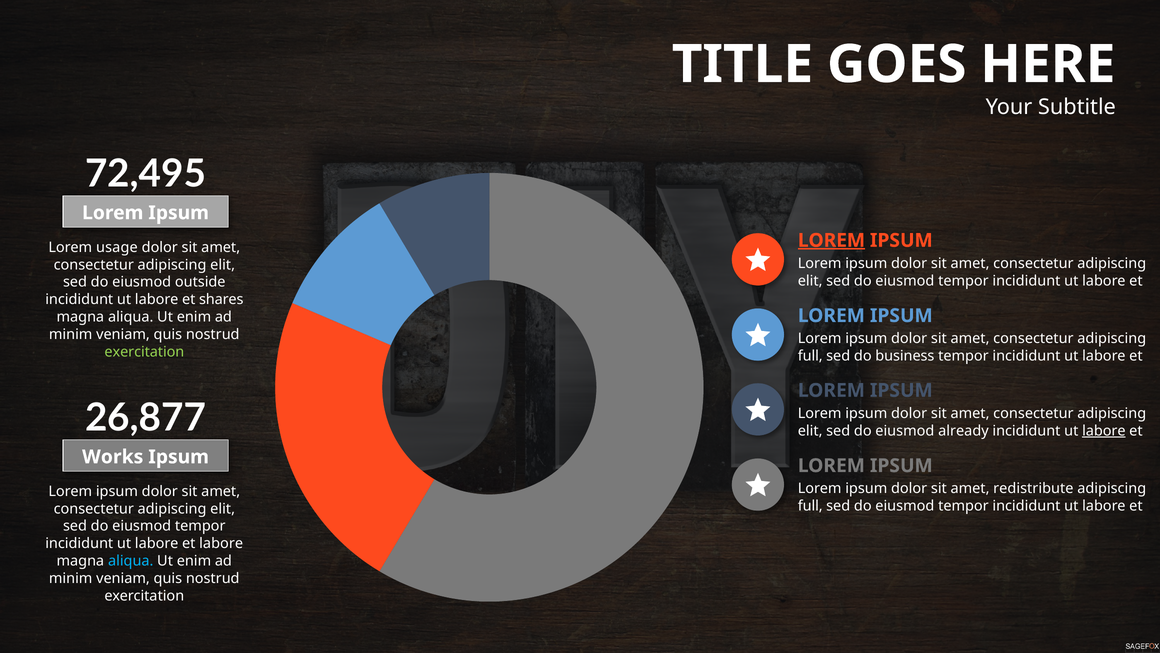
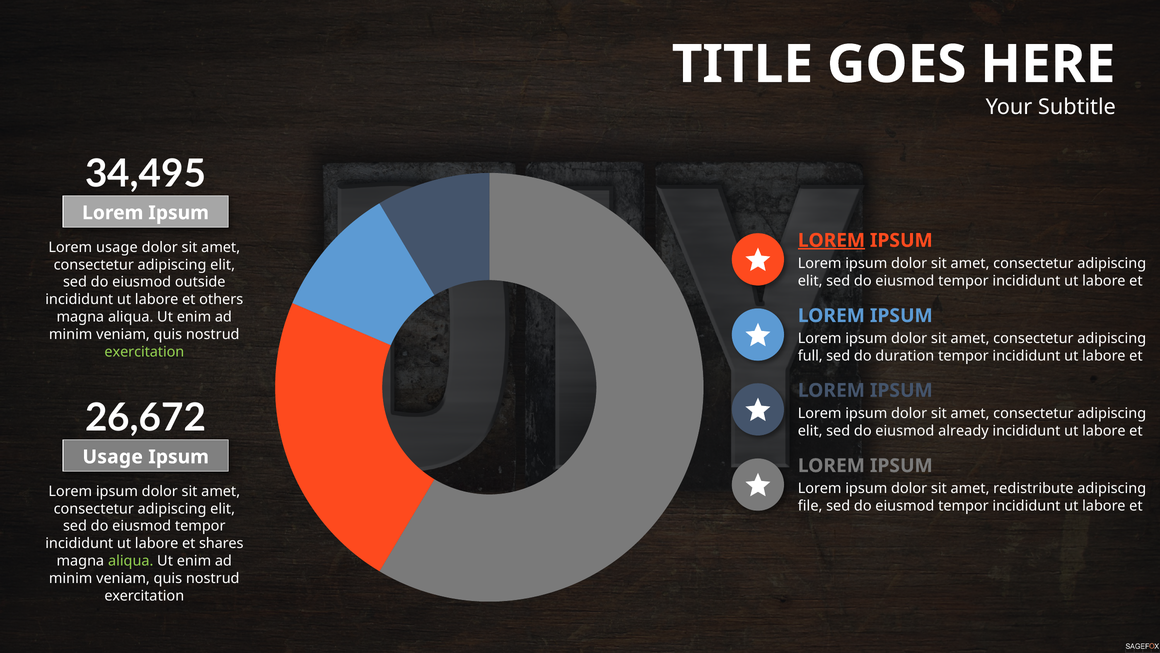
72,495: 72,495 -> 34,495
shares: shares -> others
business: business -> duration
26,877: 26,877 -> 26,672
labore at (1104, 430) underline: present -> none
Works at (113, 457): Works -> Usage
full at (810, 506): full -> file
et labore: labore -> shares
aliqua at (131, 561) colour: light blue -> light green
